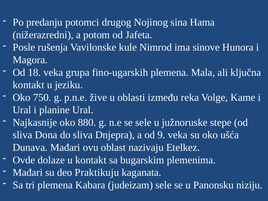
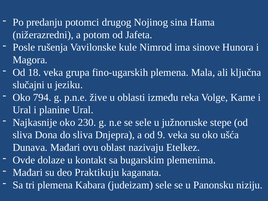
kontakt at (29, 85): kontakt -> slučajni
750: 750 -> 794
880: 880 -> 230
